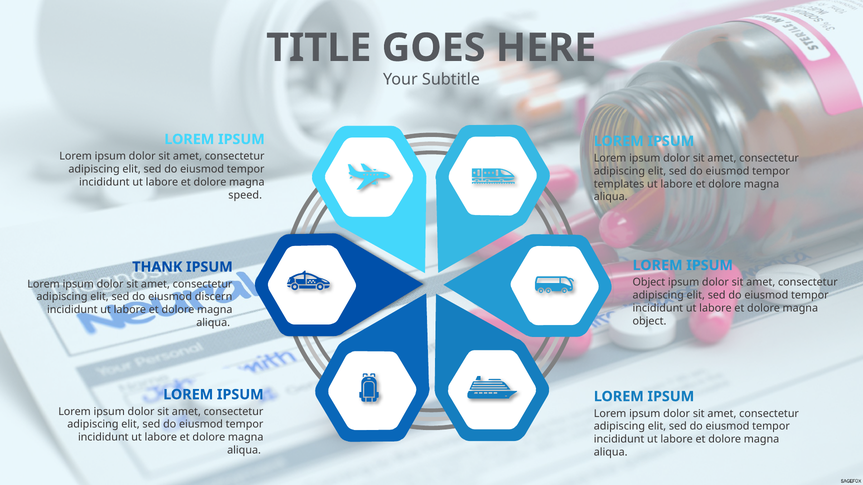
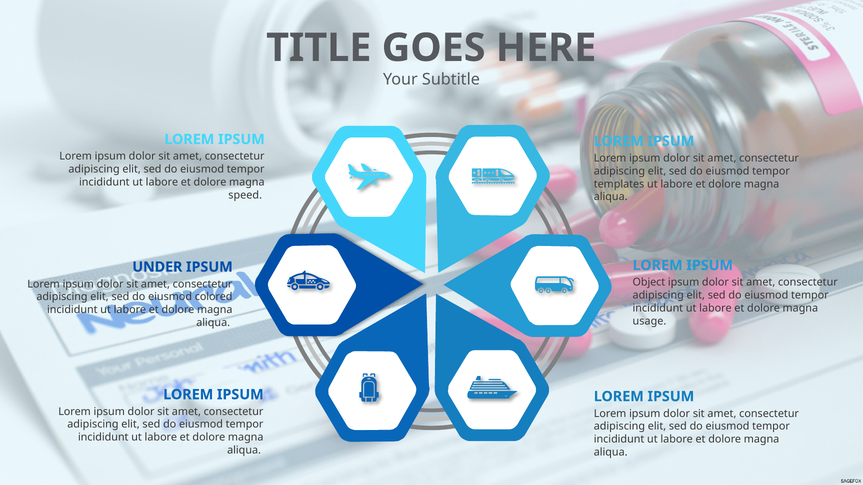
THANK: THANK -> UNDER
discern: discern -> colored
object at (650, 321): object -> usage
